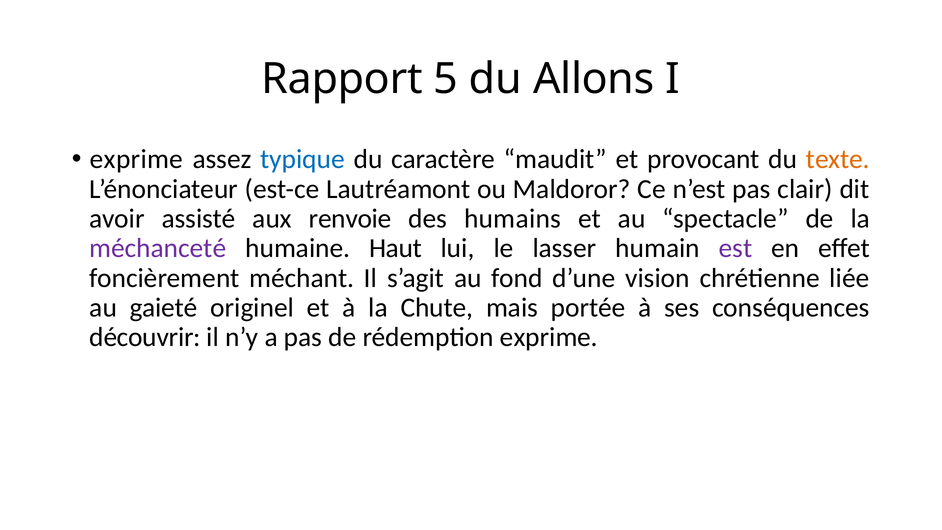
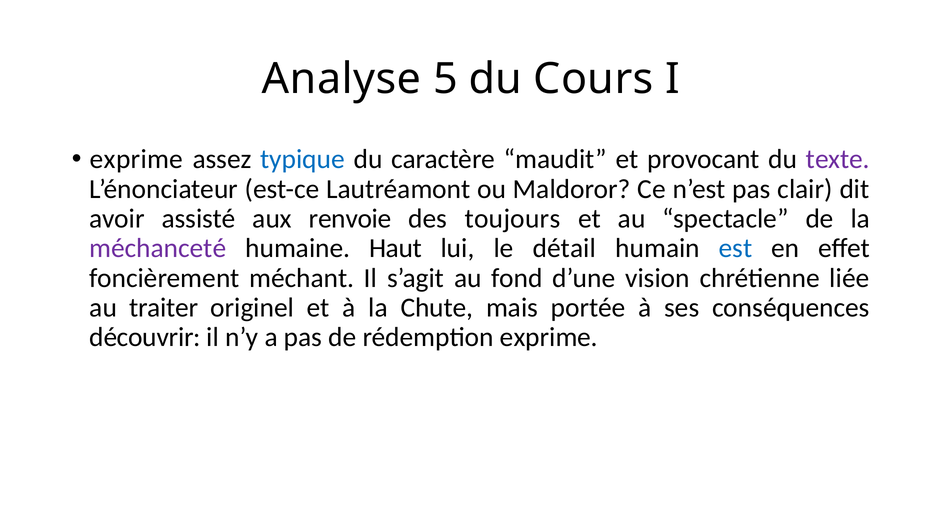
Rapport: Rapport -> Analyse
Allons: Allons -> Cours
texte colour: orange -> purple
humains: humains -> toujours
lasser: lasser -> détail
est colour: purple -> blue
gaieté: gaieté -> traiter
